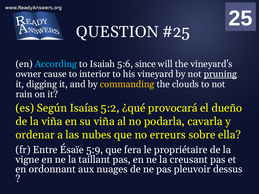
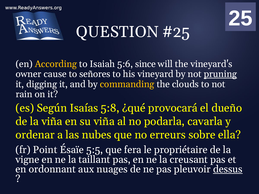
According colour: light blue -> yellow
interior: interior -> señores
5:2: 5:2 -> 5:8
Entre: Entre -> Point
5:9: 5:9 -> 5:5
dessus underline: none -> present
